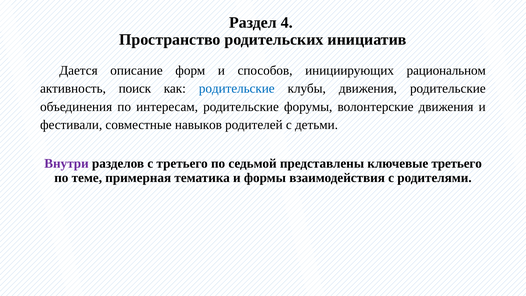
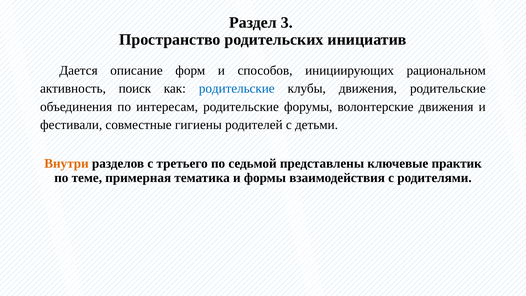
4: 4 -> 3
навыков: навыков -> гигиены
Внутри colour: purple -> orange
ключевые третьего: третьего -> практик
